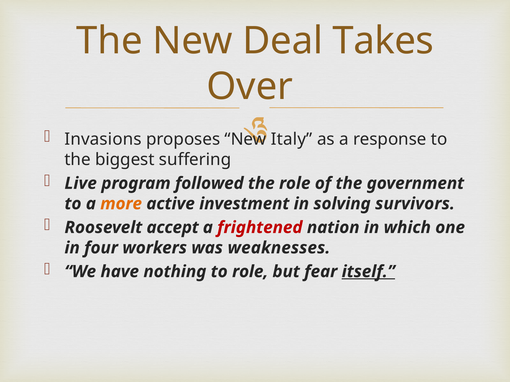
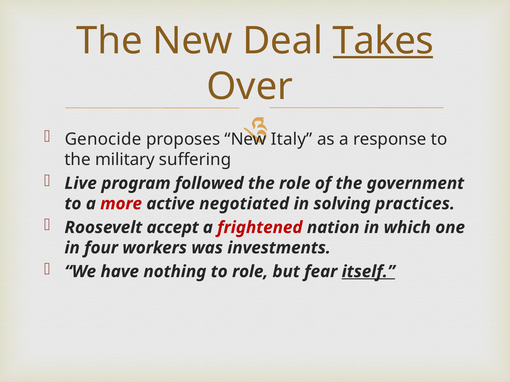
Takes underline: none -> present
Invasions: Invasions -> Genocide
biggest: biggest -> military
more colour: orange -> red
investment: investment -> negotiated
survivors: survivors -> practices
weaknesses: weaknesses -> investments
